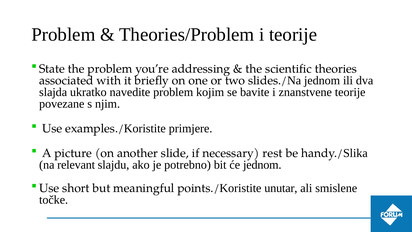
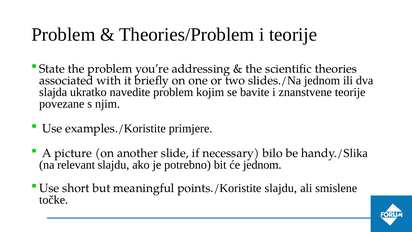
rest: rest -> bilo
unutar at (281, 188): unutar -> slajdu
